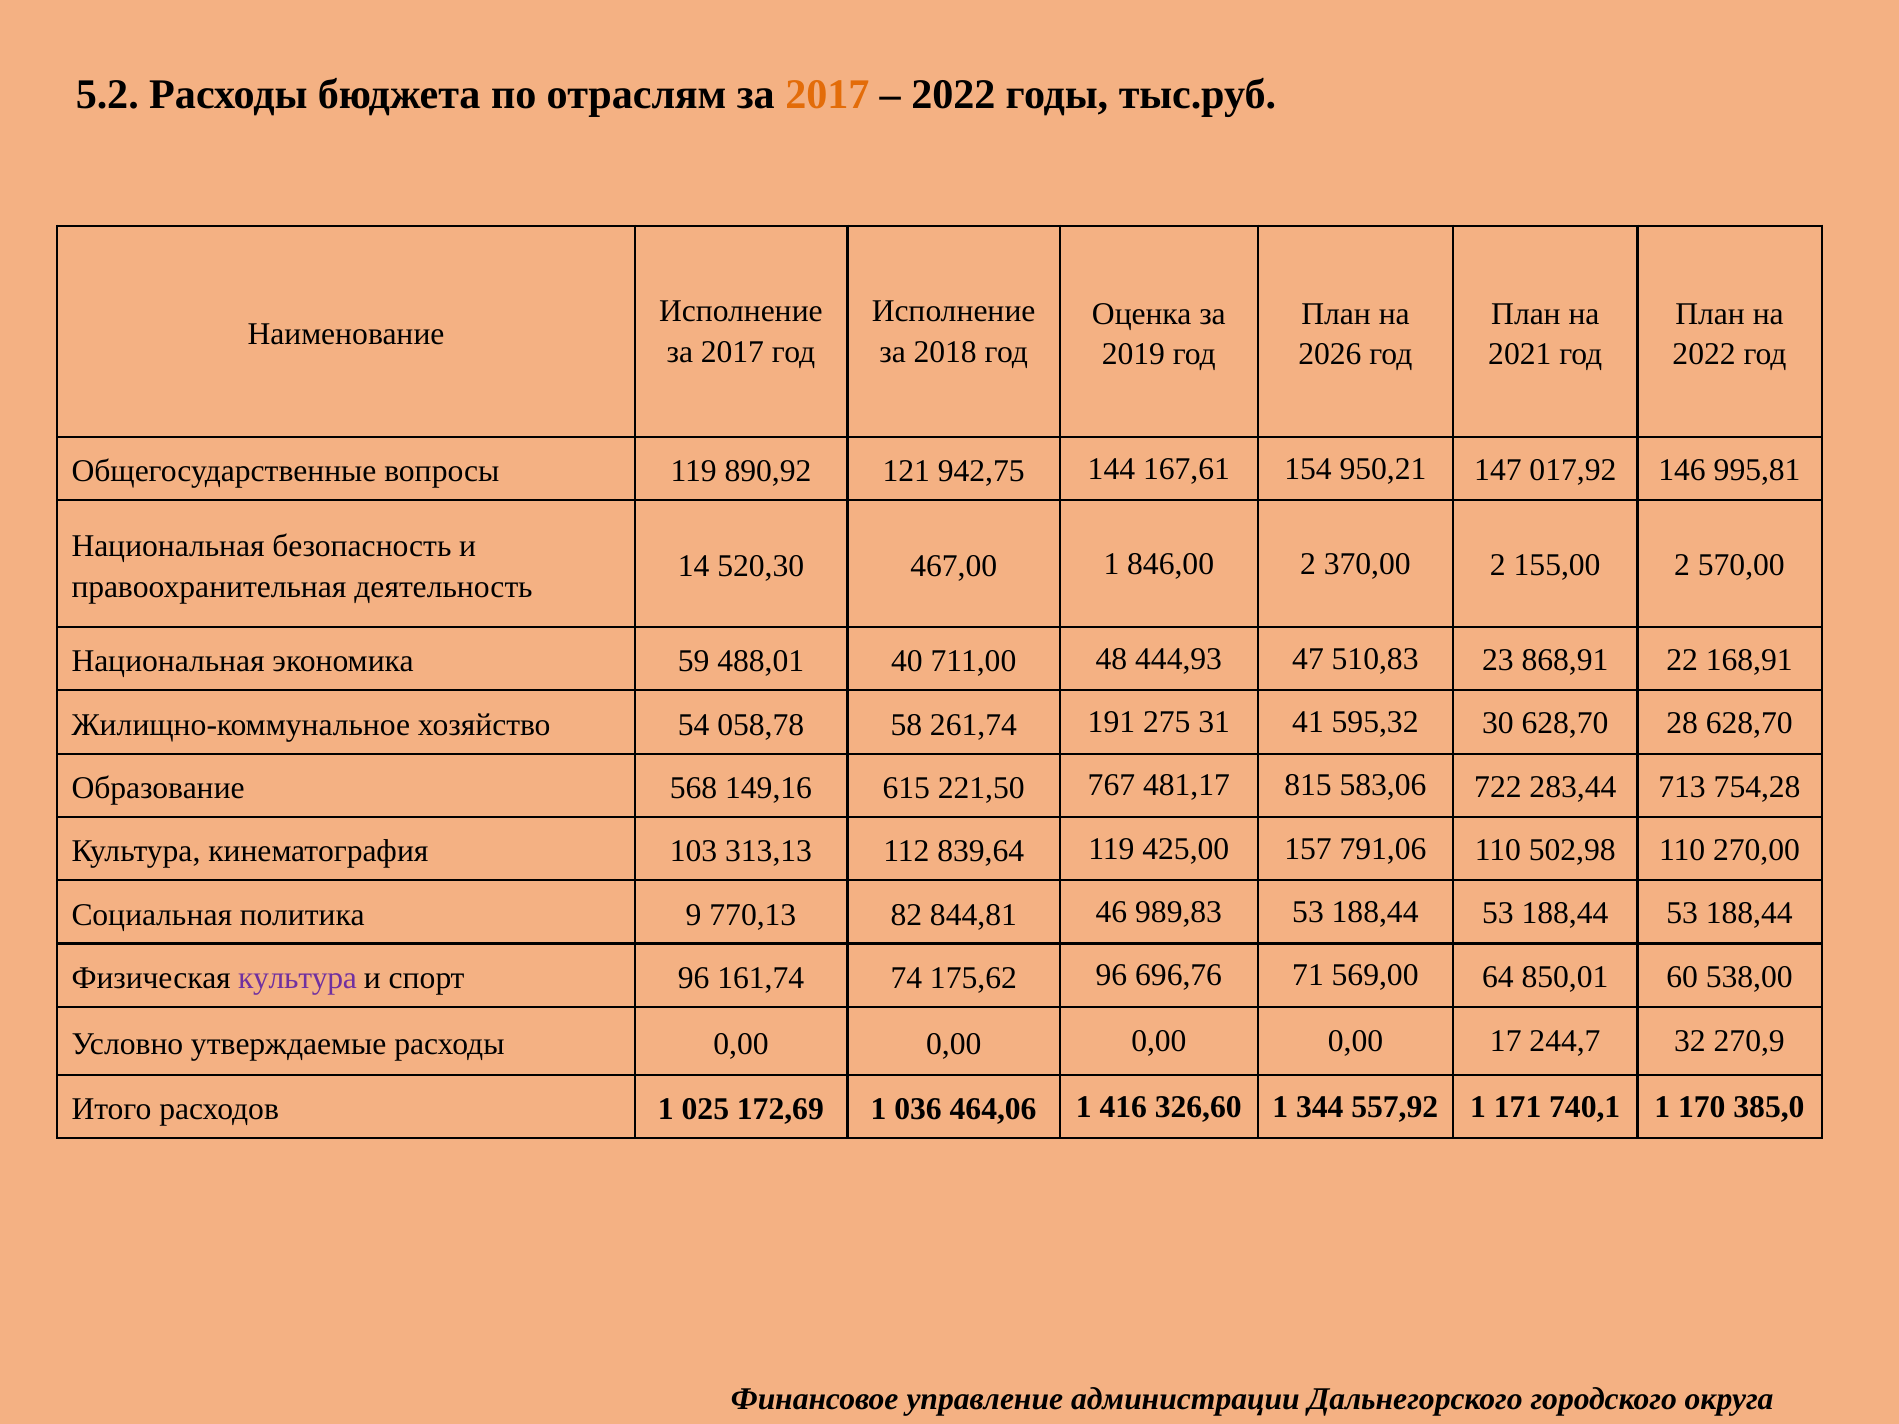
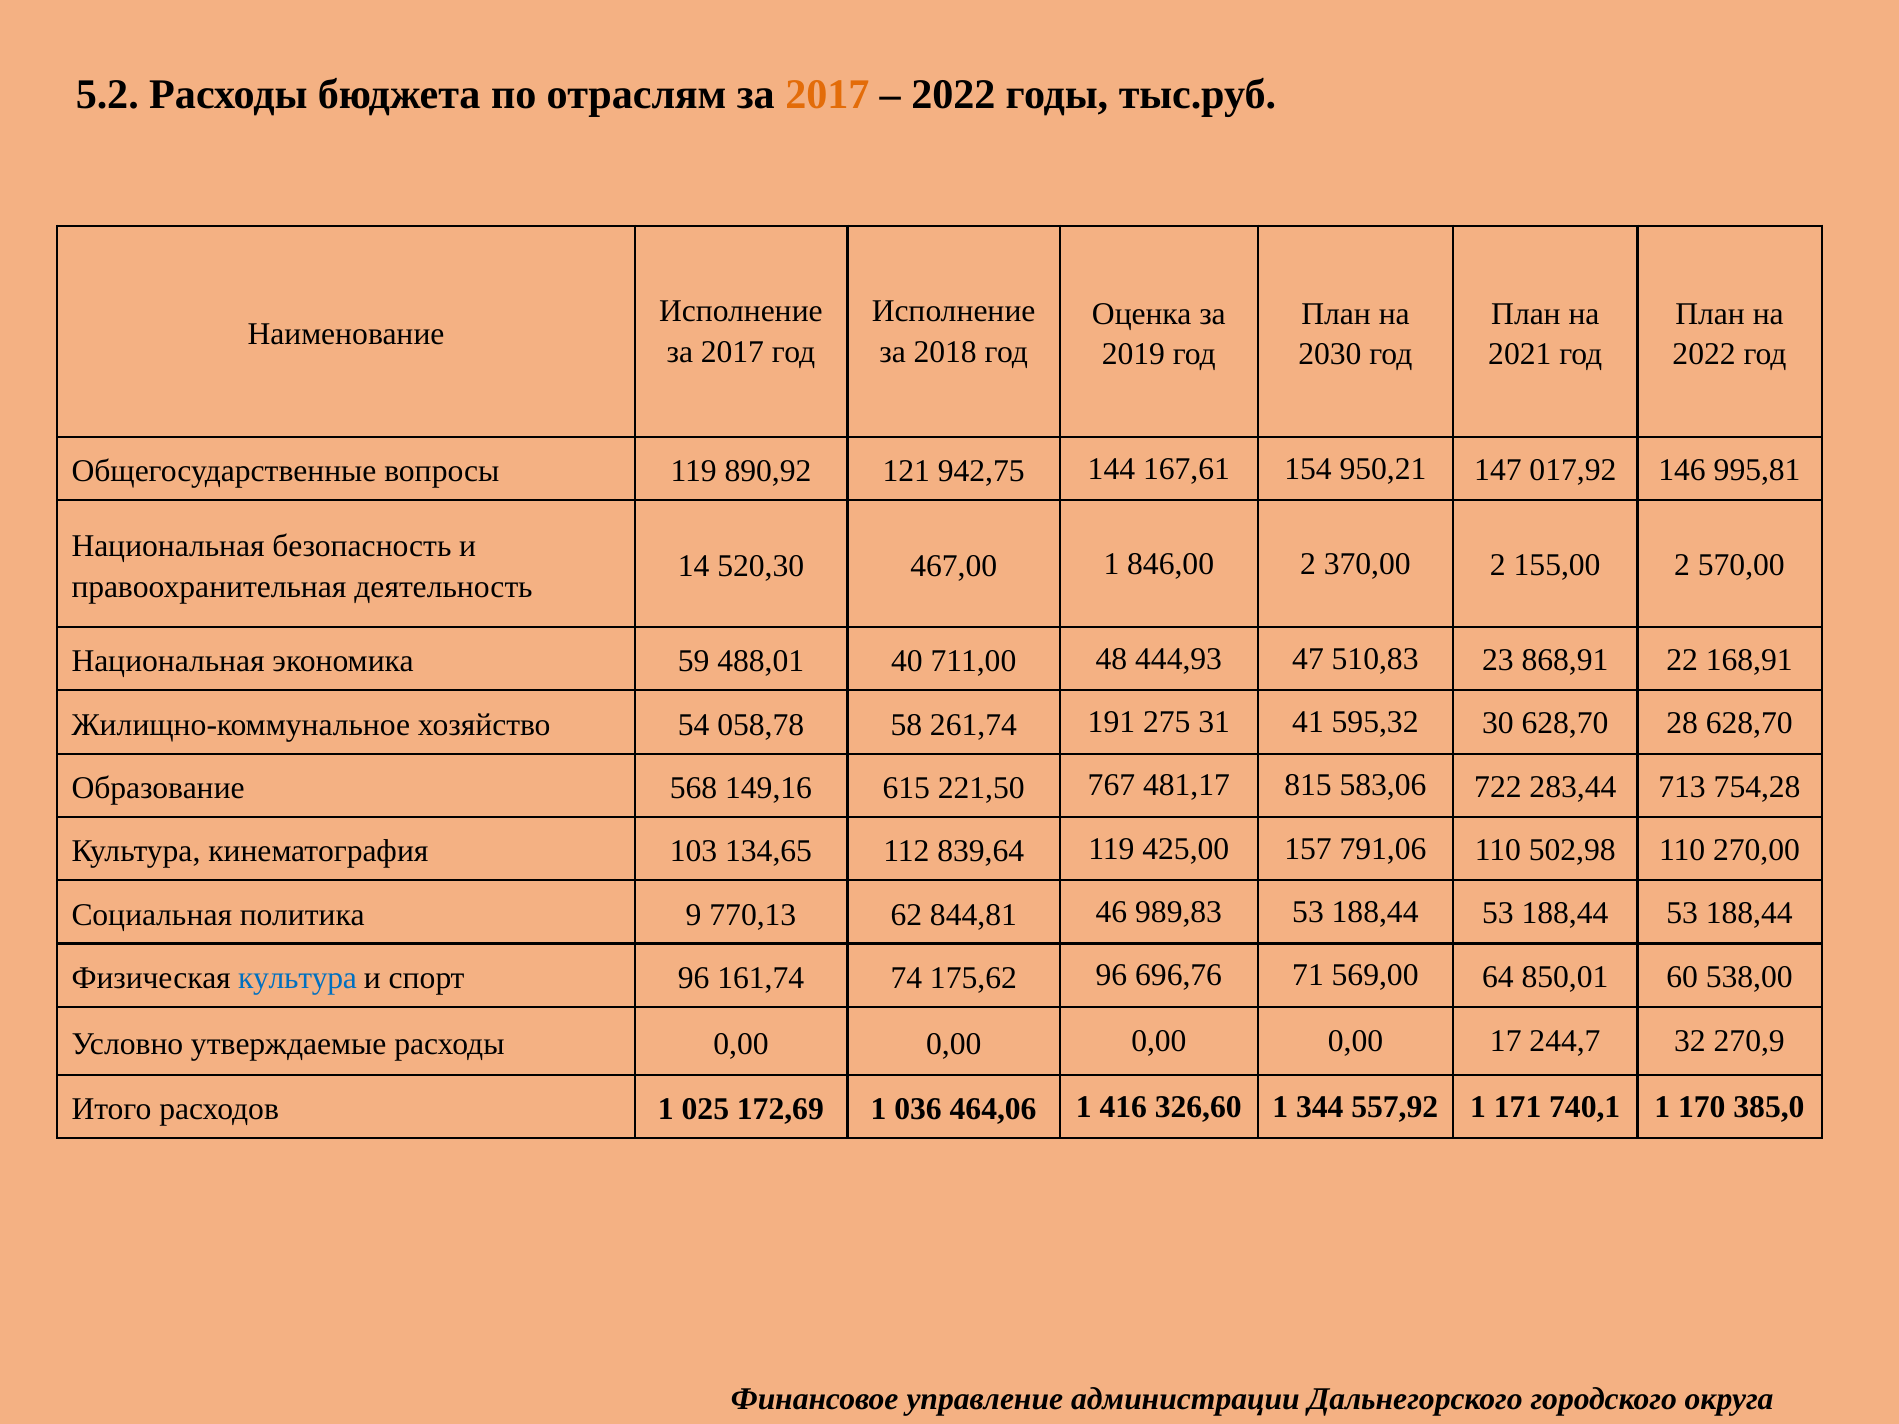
2026: 2026 -> 2030
313,13: 313,13 -> 134,65
82: 82 -> 62
культура at (297, 978) colour: purple -> blue
